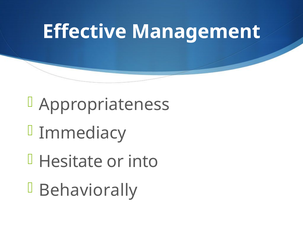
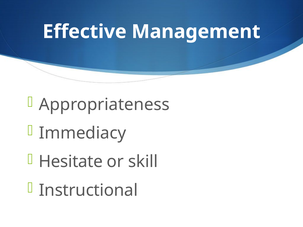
into: into -> skill
Behaviorally: Behaviorally -> Instructional
